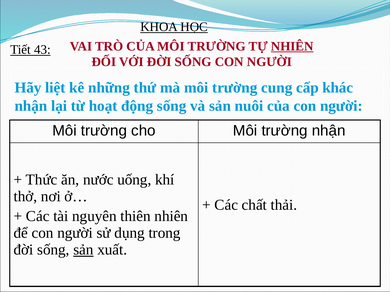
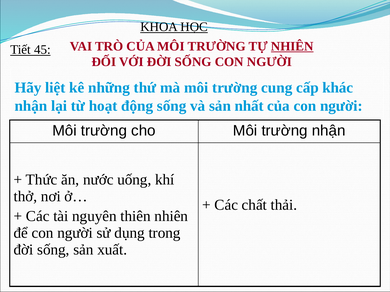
43: 43 -> 45
nuôi: nuôi -> nhất
sản at (83, 250) underline: present -> none
